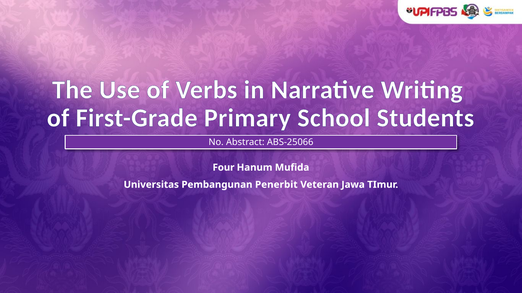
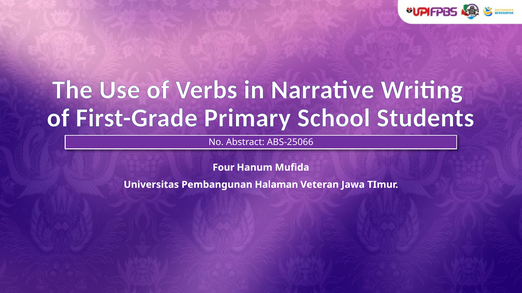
Penerbit: Penerbit -> Halaman
